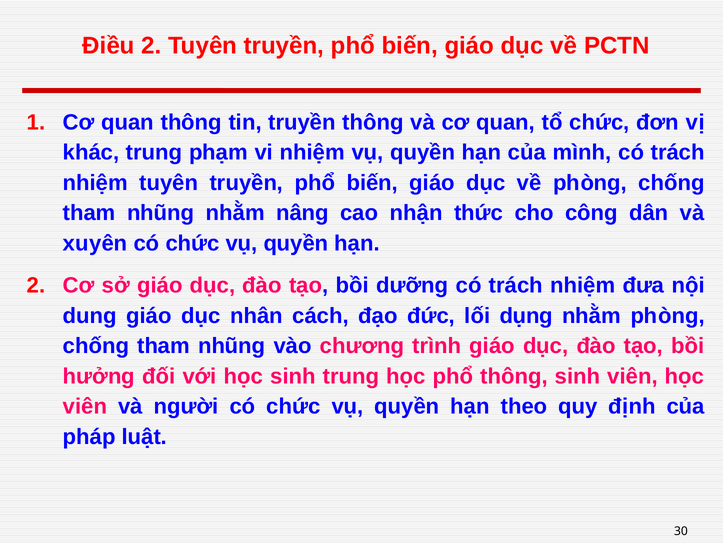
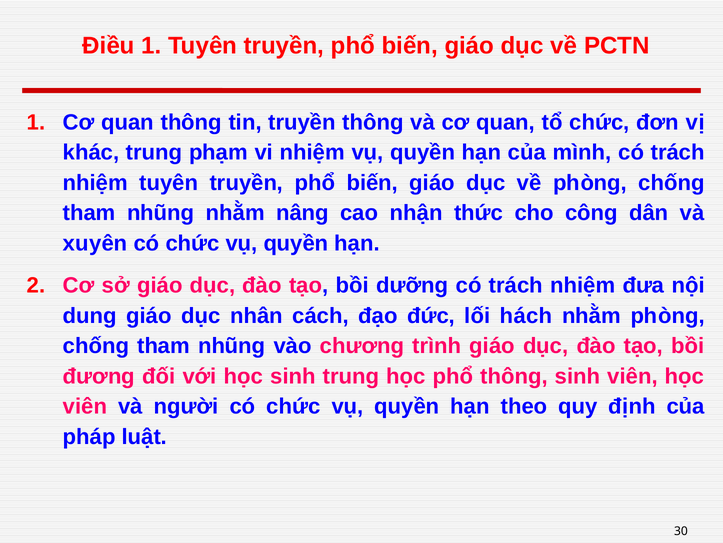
Điều 2: 2 -> 1
dụng: dụng -> hách
hưởng: hưởng -> đương
